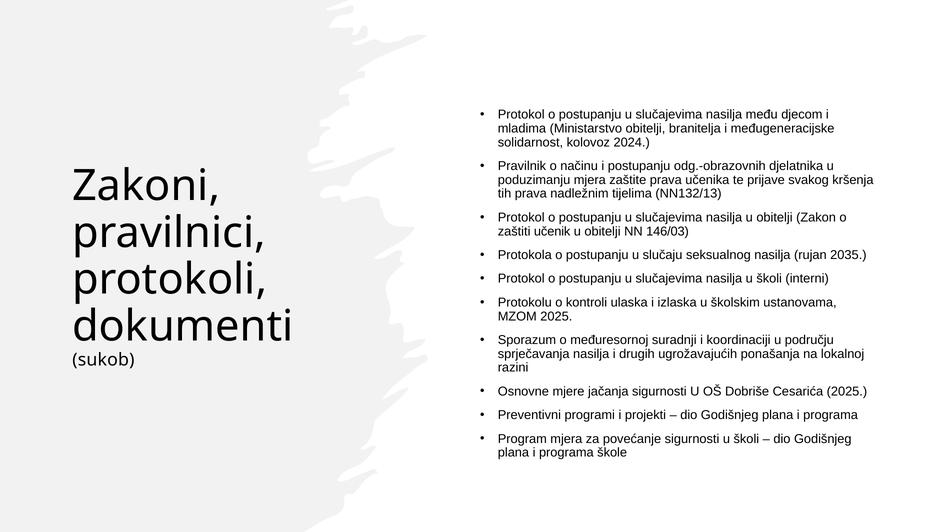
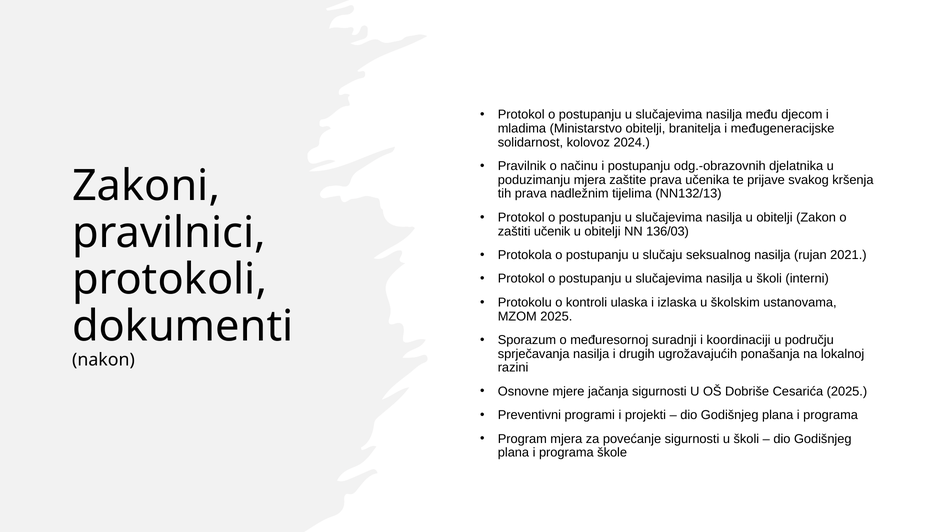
146/03: 146/03 -> 136/03
2035: 2035 -> 2021
sukob: sukob -> nakon
